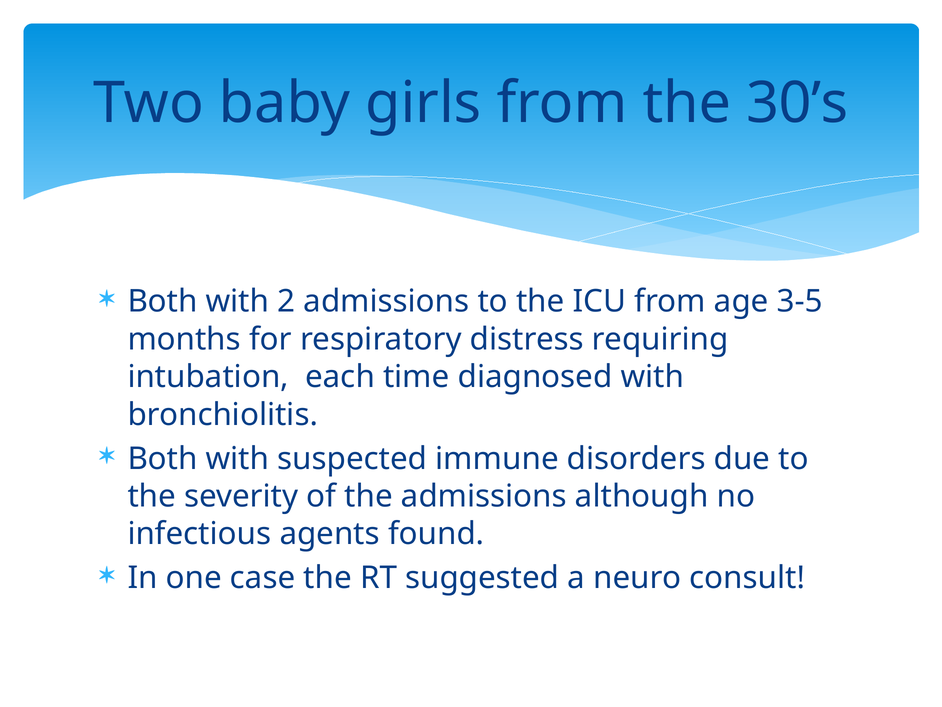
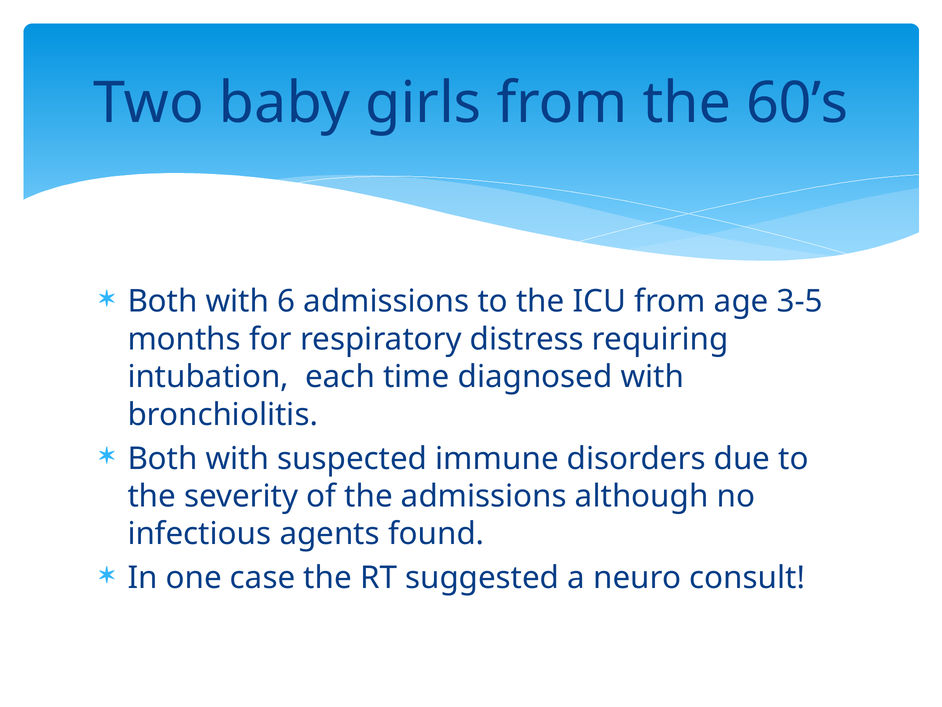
30’s: 30’s -> 60’s
2: 2 -> 6
